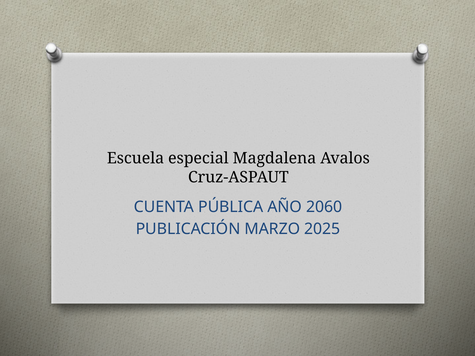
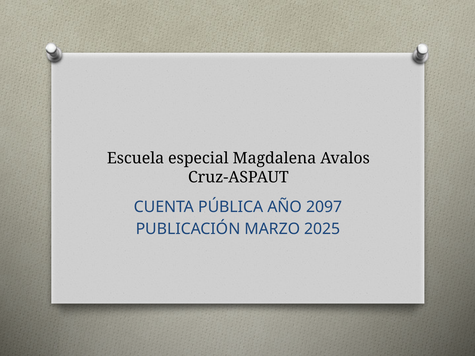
2060: 2060 -> 2097
